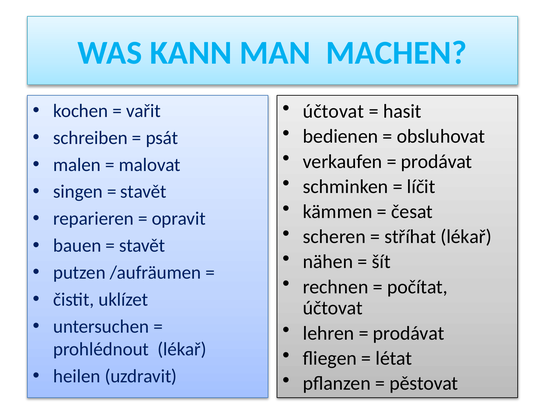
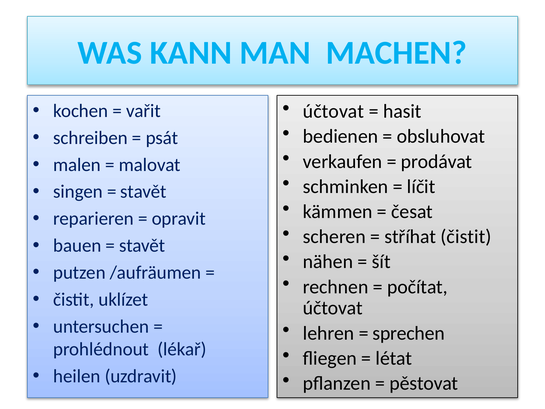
stříhat lékař: lékař -> čistit
prodávat at (409, 333): prodávat -> sprechen
